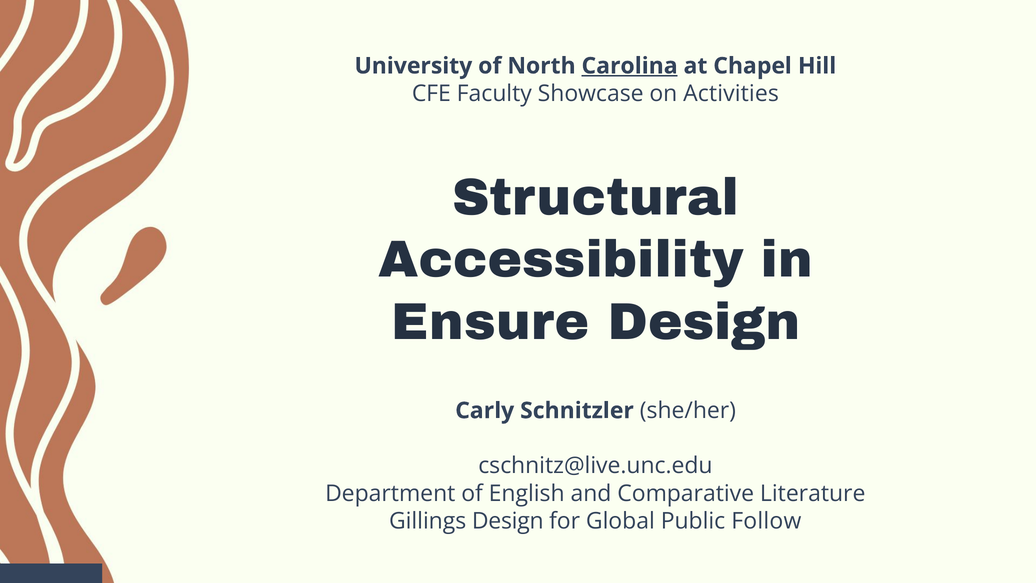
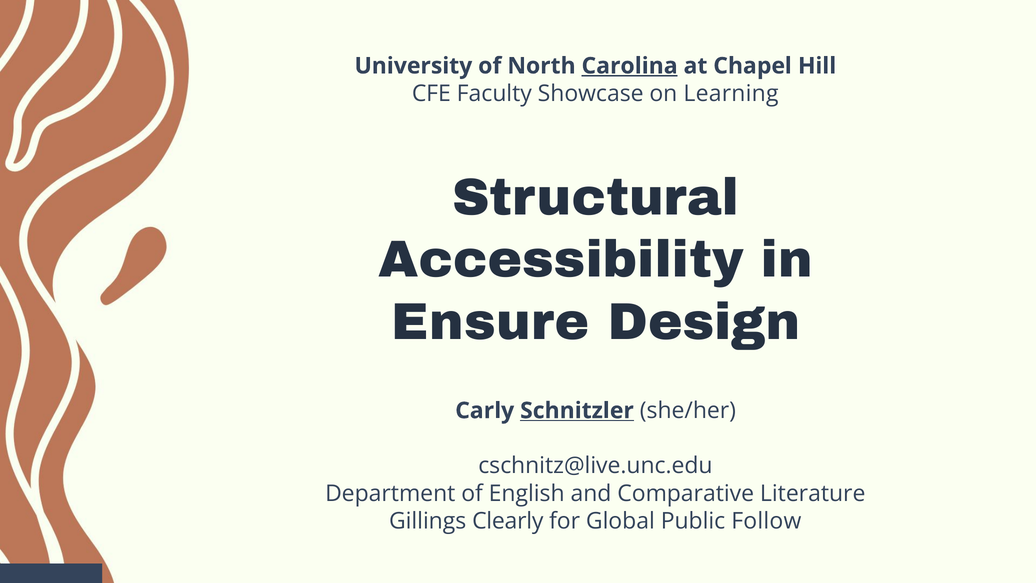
Activities: Activities -> Learning
Schnitzler underline: none -> present
Gillings Design: Design -> Clearly
